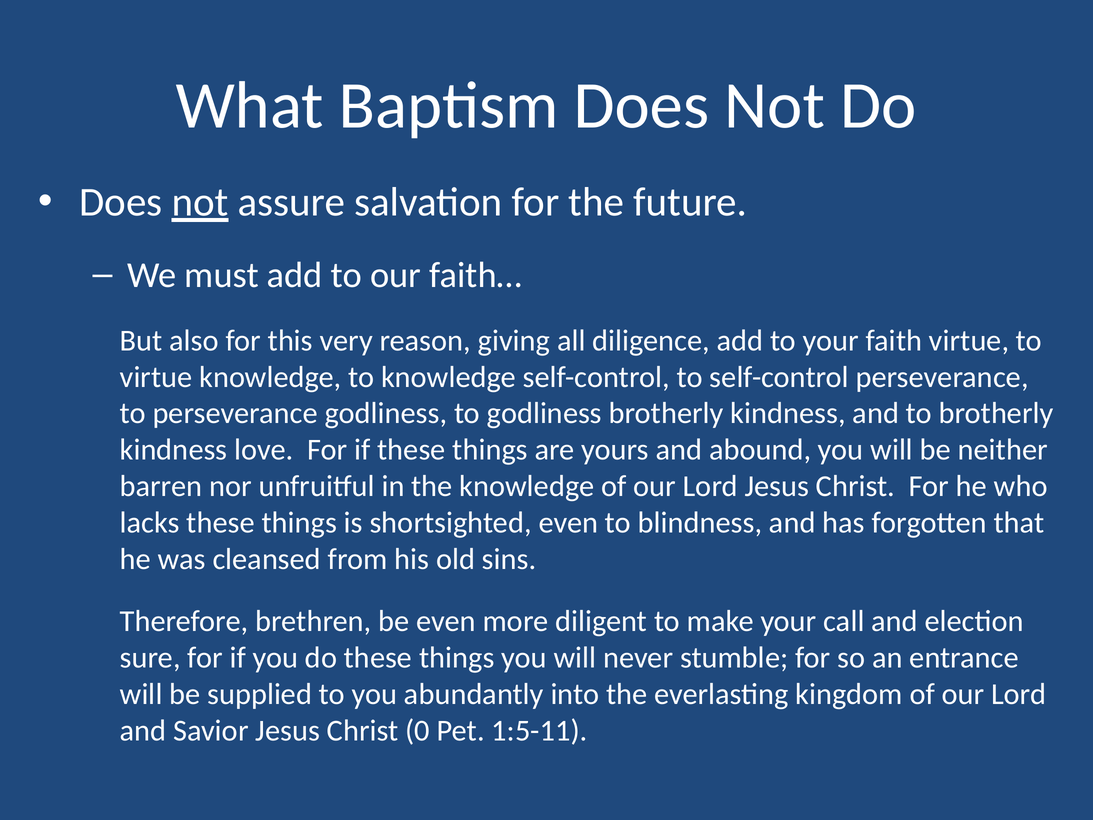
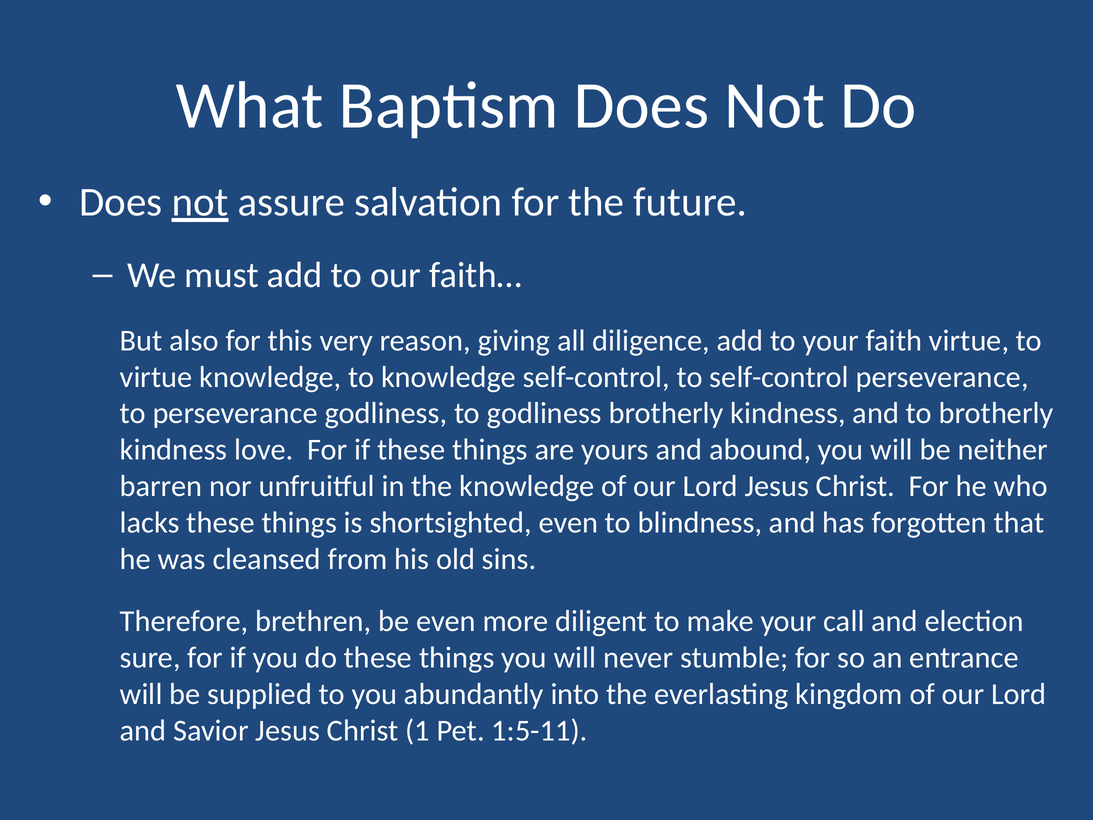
0: 0 -> 1
